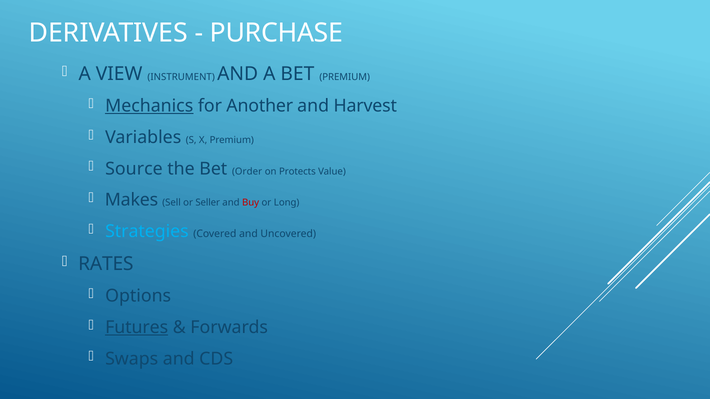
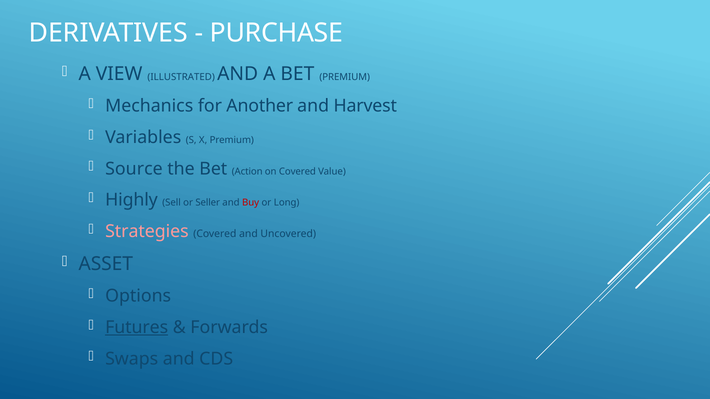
INSTRUMENT: INSTRUMENT -> ILLUSTRATED
Mechanics underline: present -> none
Order: Order -> Action
on Protects: Protects -> Covered
Makes: Makes -> Highly
Strategies colour: light blue -> pink
RATES: RATES -> ASSET
